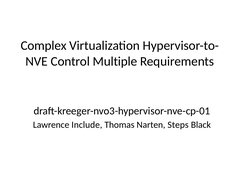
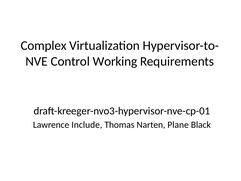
Multiple: Multiple -> Working
Steps: Steps -> Plane
